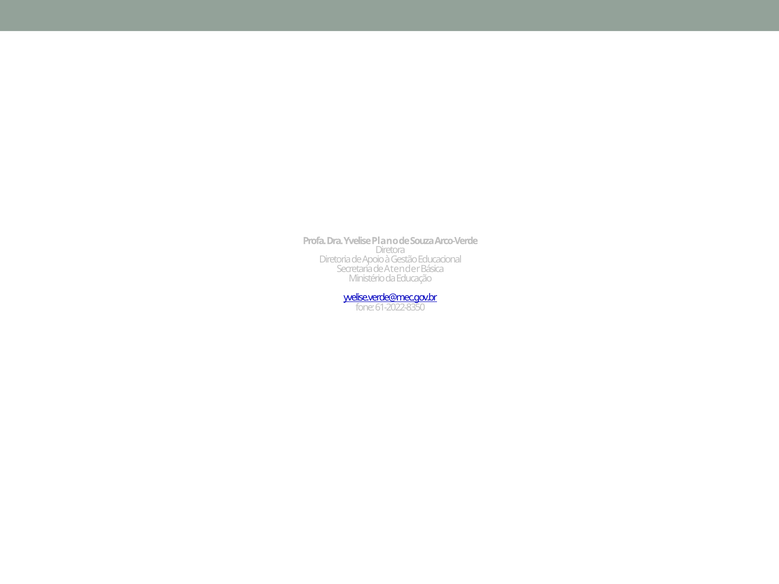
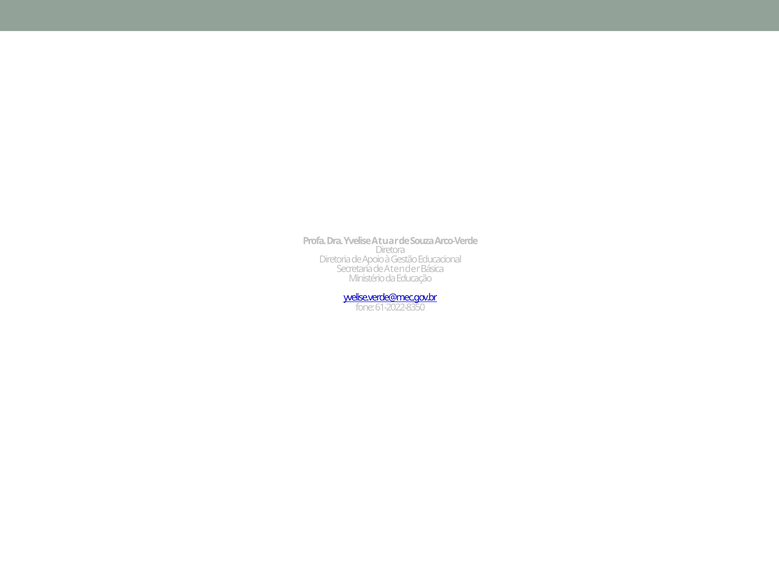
Plano: Plano -> Atuar
